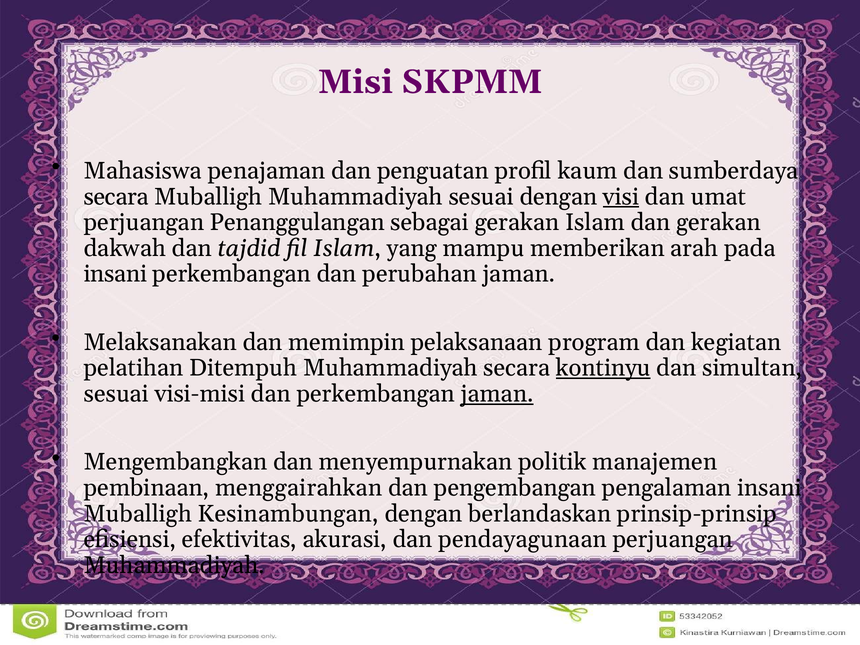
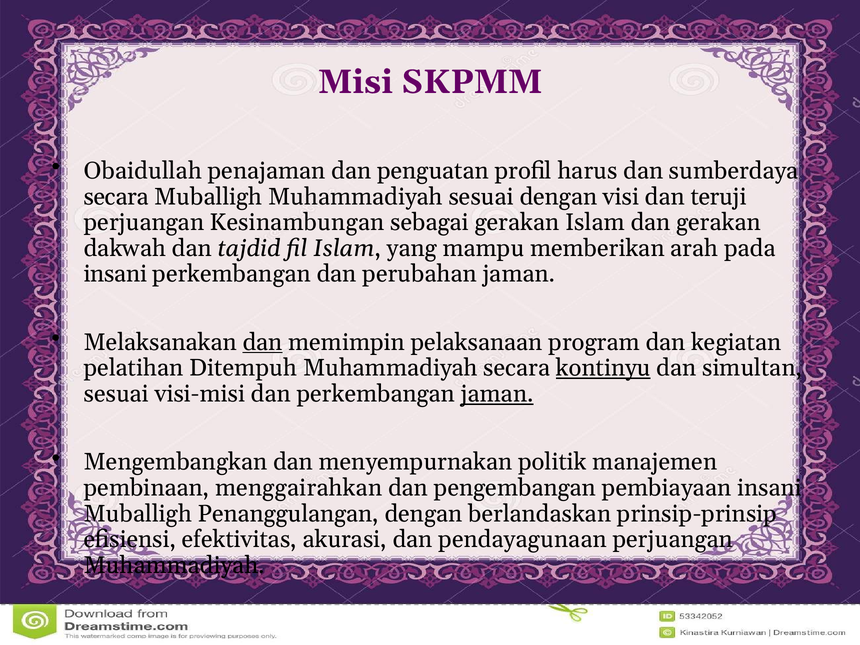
Mahasiswa: Mahasiswa -> Obaidullah
kaum: kaum -> harus
visi underline: present -> none
umat: umat -> teruji
Penanggulangan: Penanggulangan -> Kesinambungan
dan at (263, 342) underline: none -> present
pengalaman: pengalaman -> pembiayaan
Kesinambungan: Kesinambungan -> Penanggulangan
